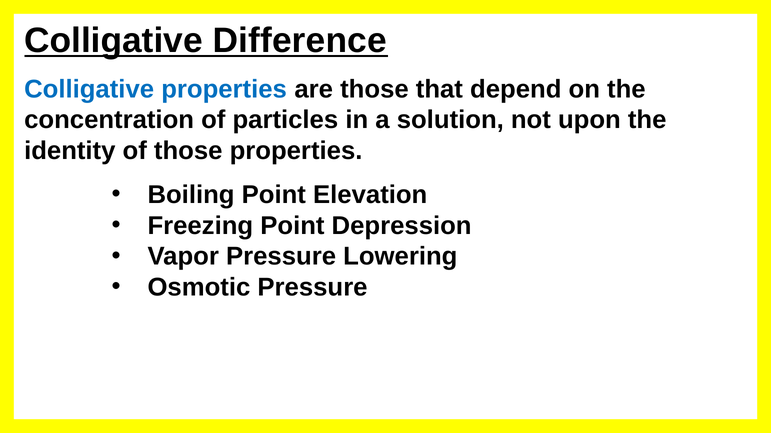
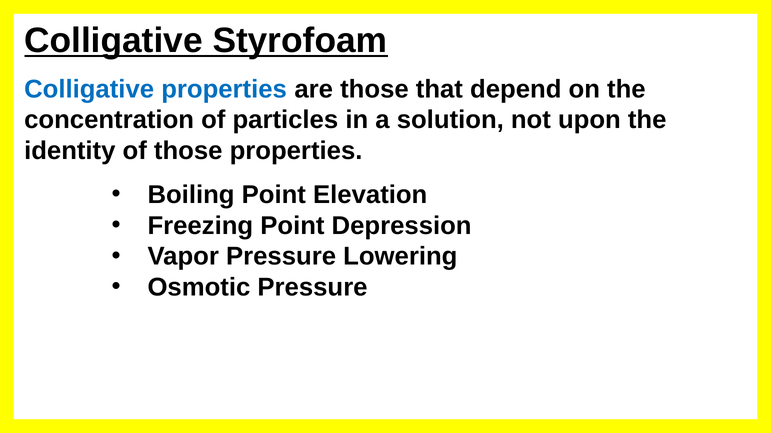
Difference: Difference -> Styrofoam
